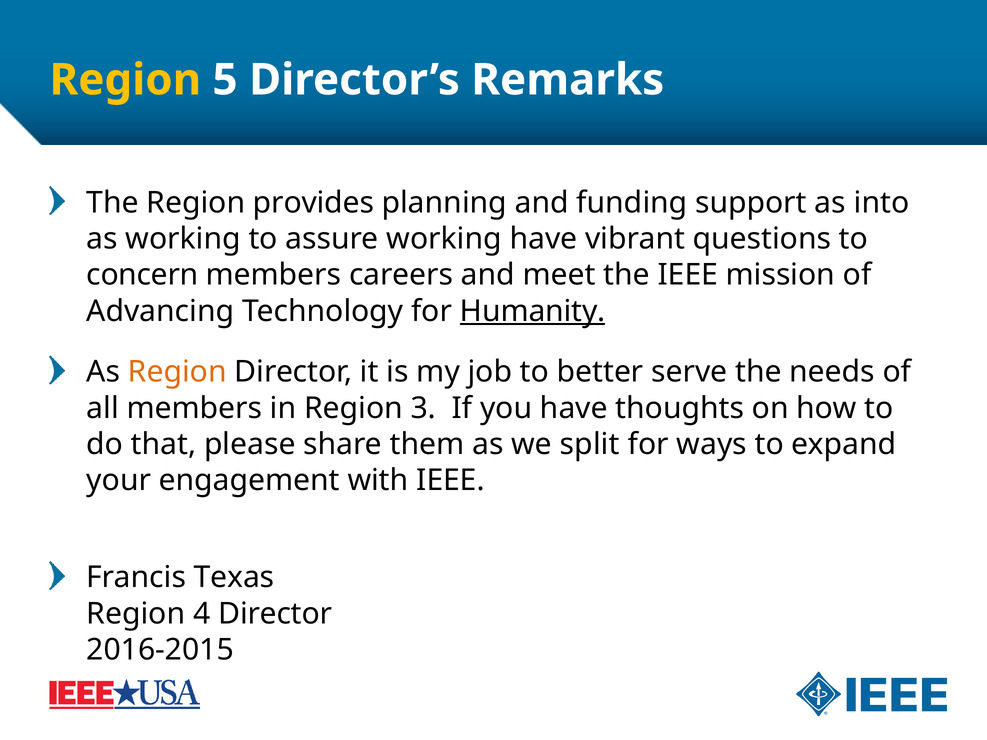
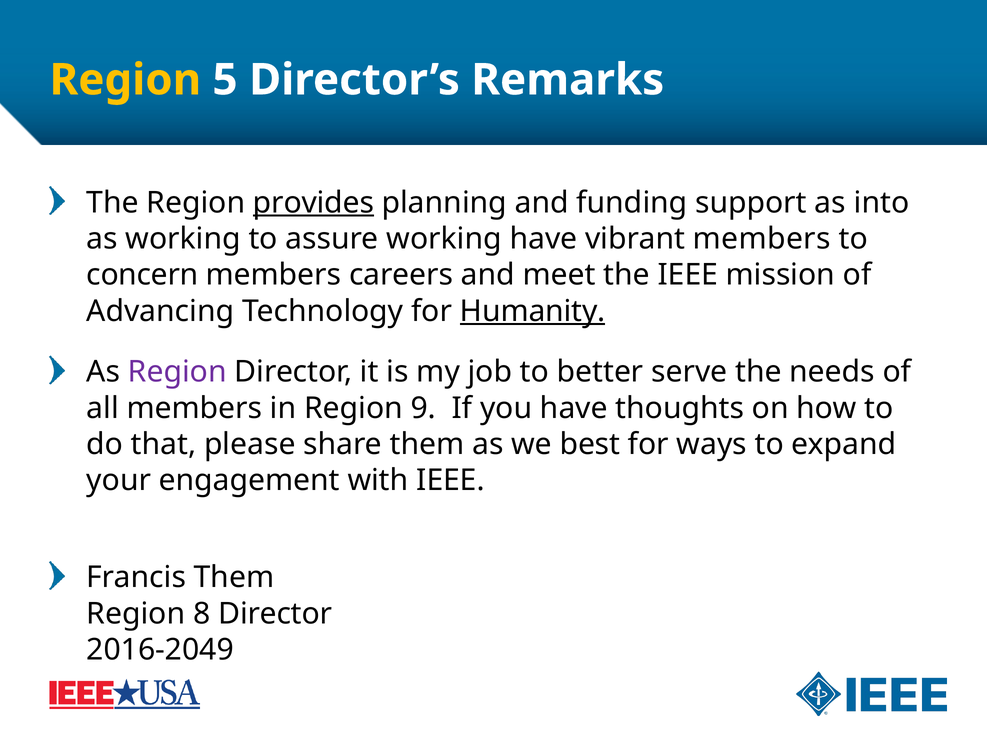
provides underline: none -> present
vibrant questions: questions -> members
Region at (177, 372) colour: orange -> purple
3: 3 -> 9
split: split -> best
Francis Texas: Texas -> Them
4: 4 -> 8
2016-2015: 2016-2015 -> 2016-2049
